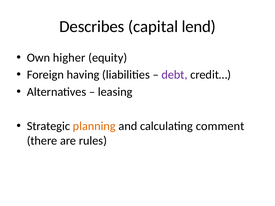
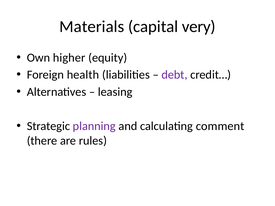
Describes: Describes -> Materials
lend: lend -> very
having: having -> health
planning colour: orange -> purple
